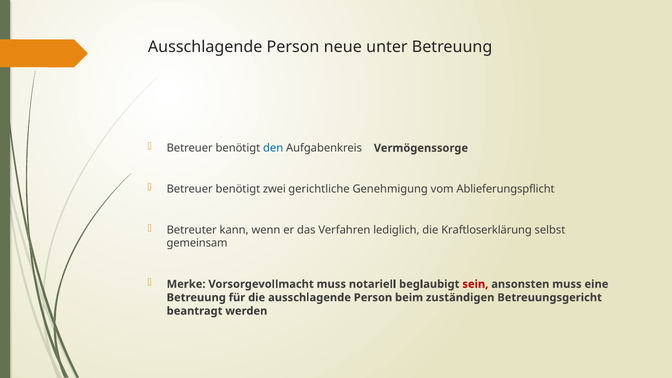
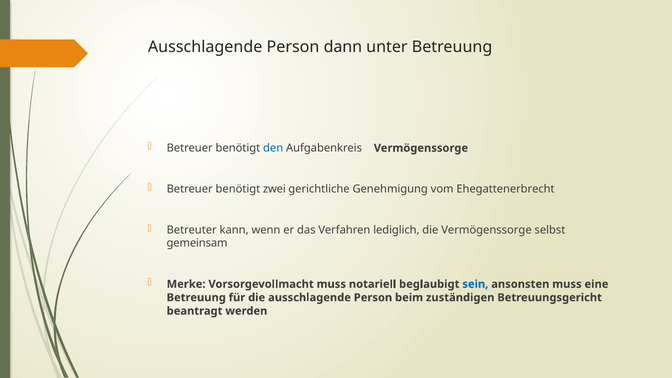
neue: neue -> dann
Ablieferungspflicht: Ablieferungspflicht -> Ehegattenerbrecht
die Kraftloserklärung: Kraftloserklärung -> Vermögenssorge
sein colour: red -> blue
